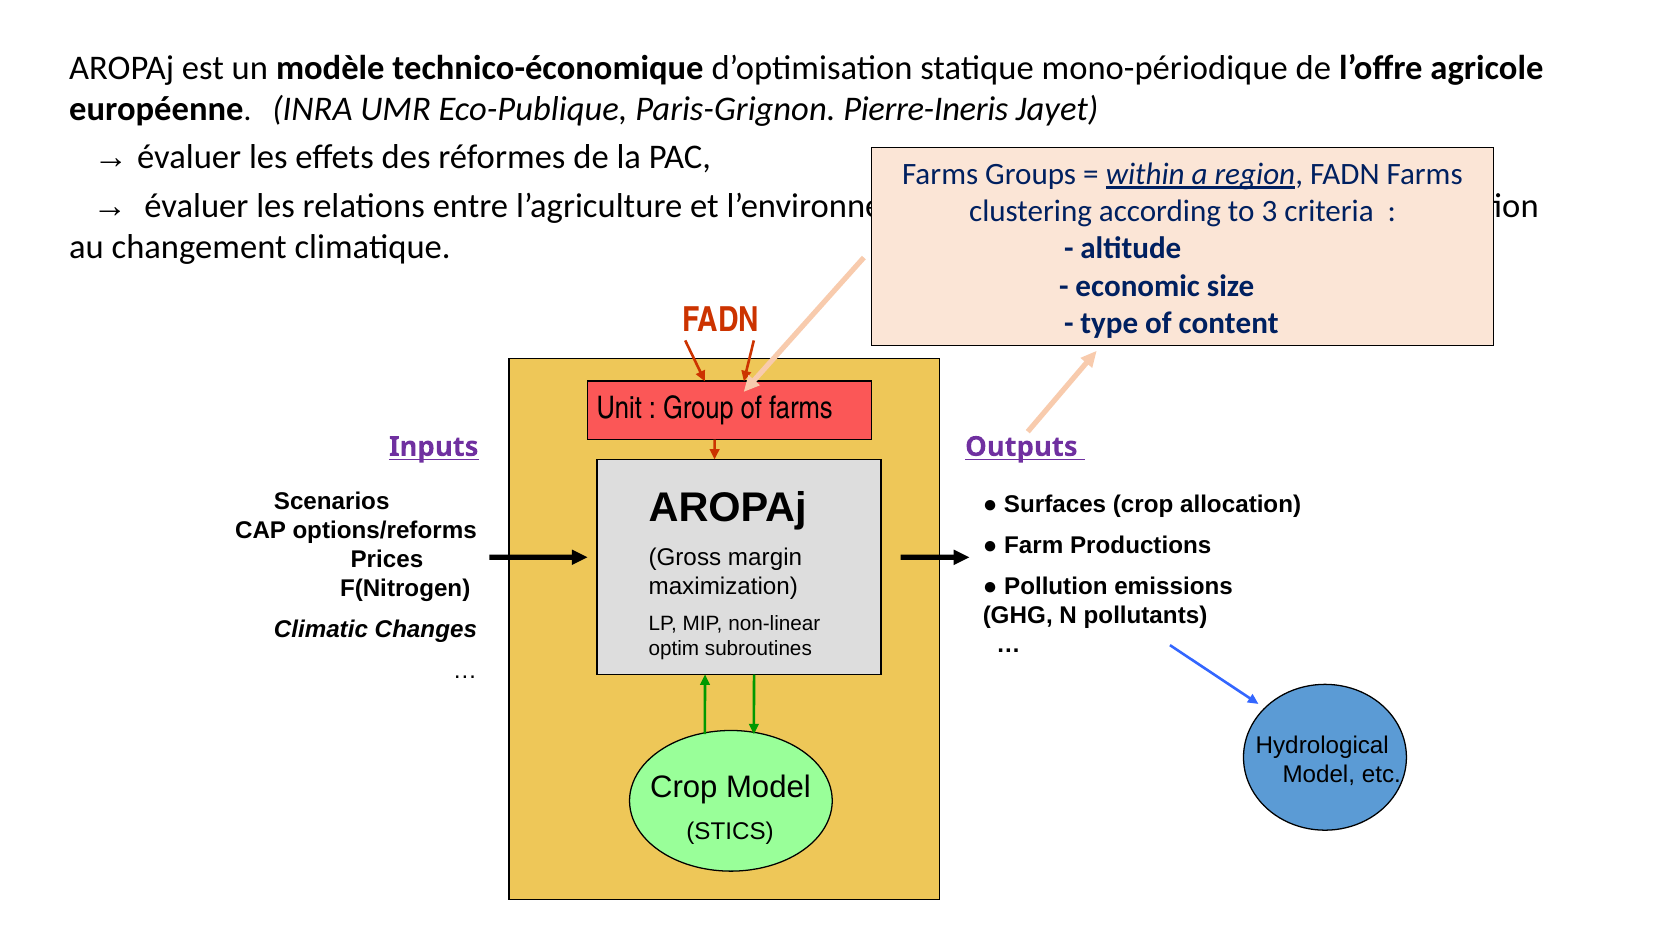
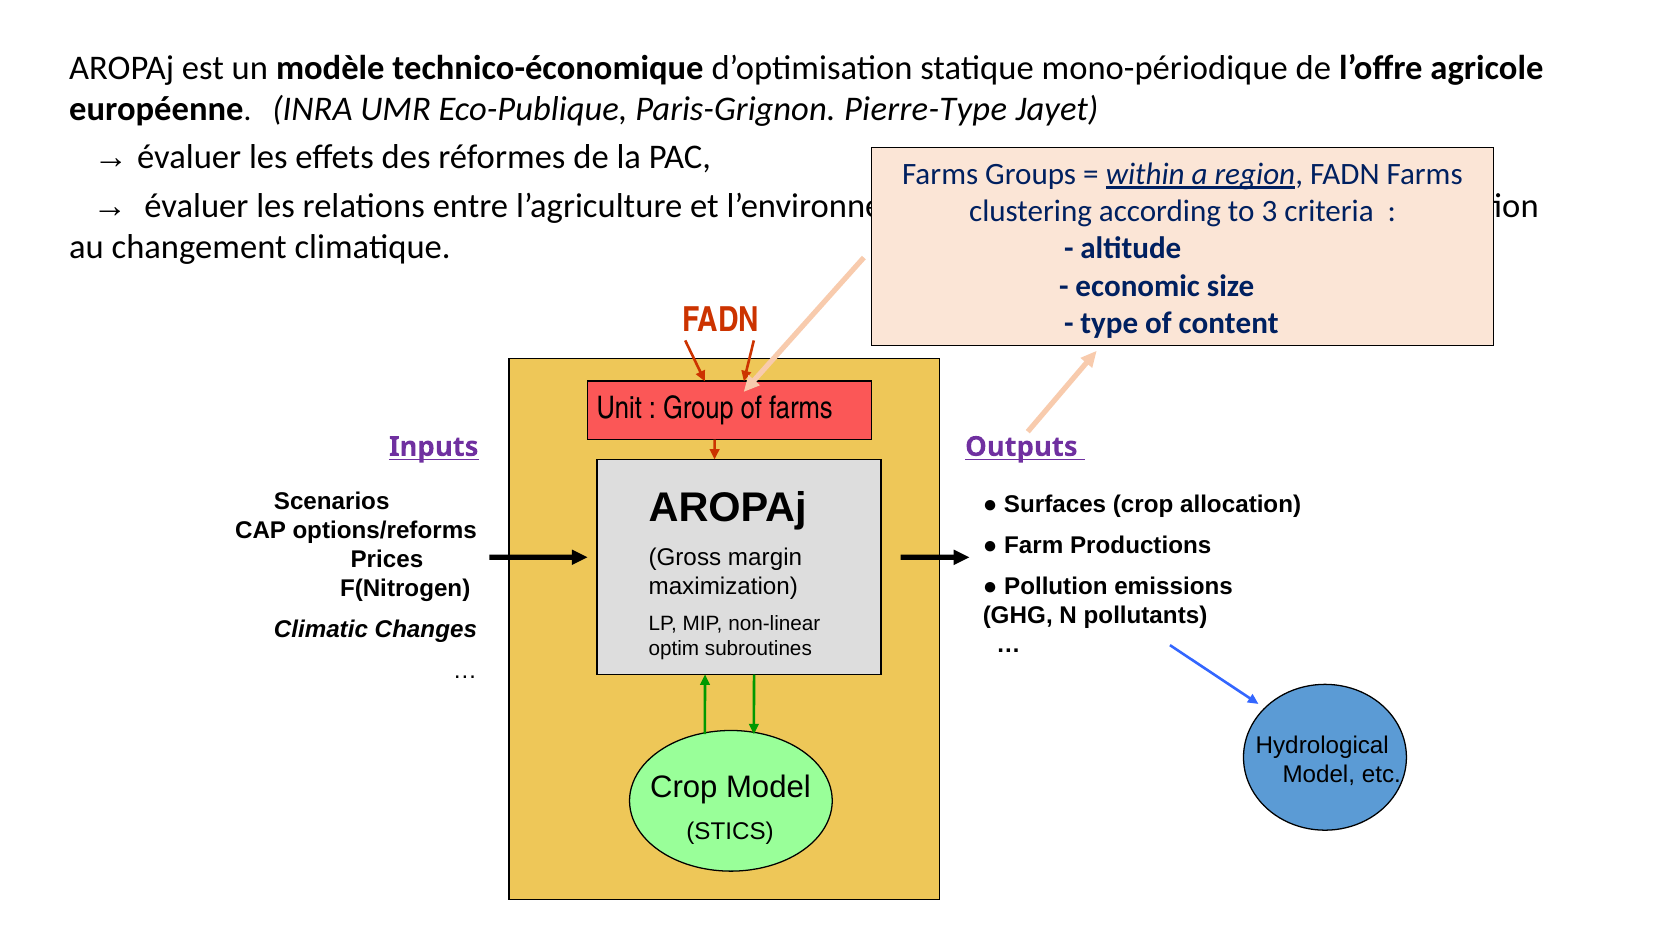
Pierre-Ineris: Pierre-Ineris -> Pierre-Type
